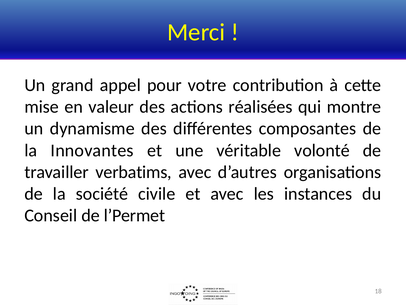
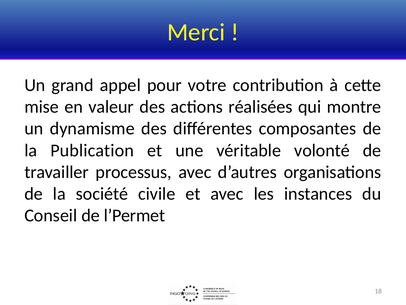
Innovantes: Innovantes -> Publication
verbatims: verbatims -> processus
